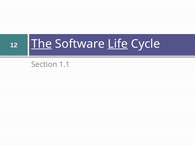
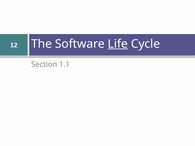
The underline: present -> none
